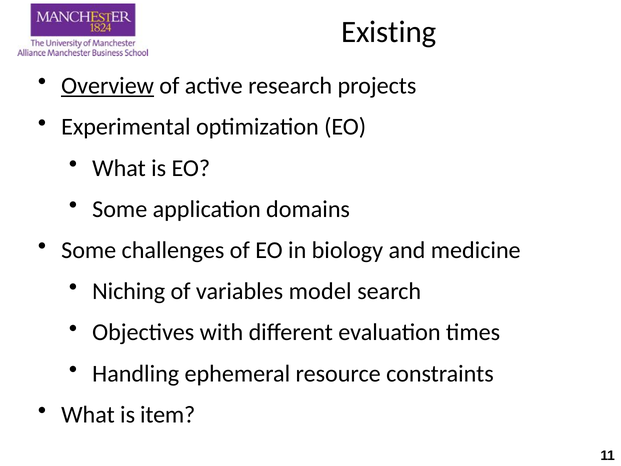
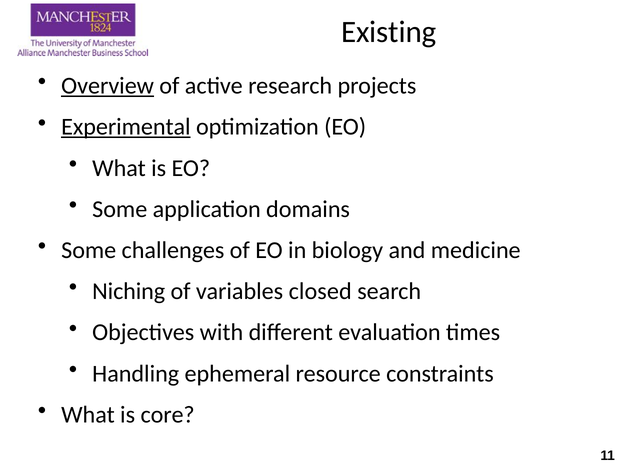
Experimental underline: none -> present
model: model -> closed
item: item -> core
